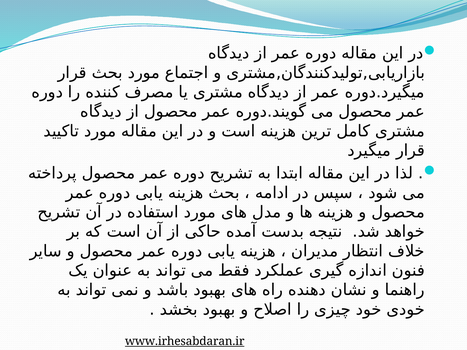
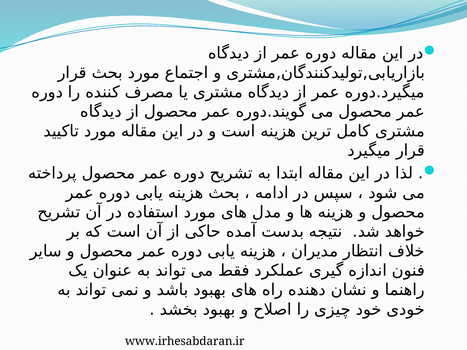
www.irhesabdaran.ir underline: present -> none
